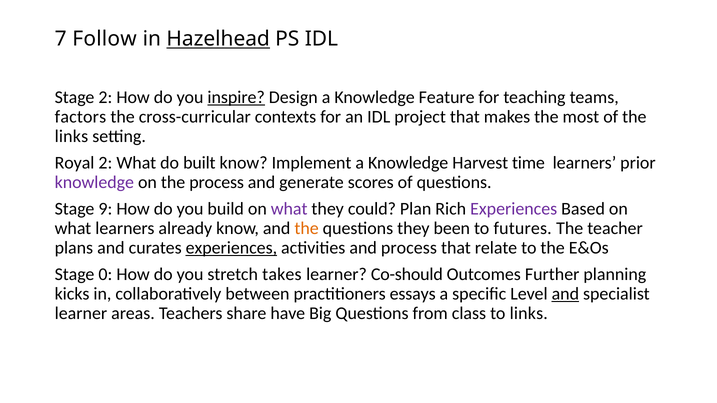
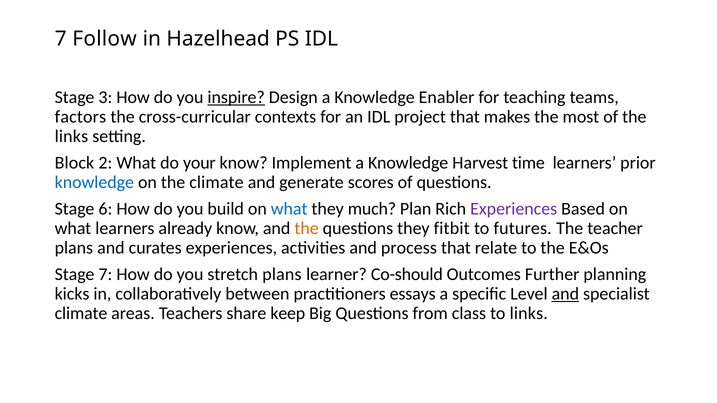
Hazelhead underline: present -> none
Stage 2: 2 -> 3
Feature: Feature -> Enabler
Royal: Royal -> Block
built: built -> your
knowledge at (94, 182) colour: purple -> blue
the process: process -> climate
9: 9 -> 6
what at (289, 209) colour: purple -> blue
could: could -> much
been: been -> fitbit
experiences at (231, 248) underline: present -> none
Stage 0: 0 -> 7
stretch takes: takes -> plans
learner at (81, 313): learner -> climate
have: have -> keep
